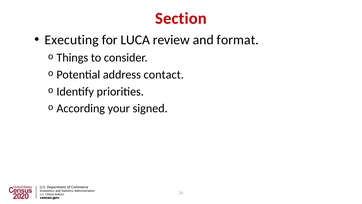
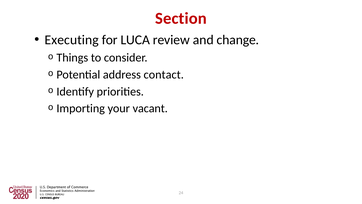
format: format -> change
According: According -> Importing
signed: signed -> vacant
